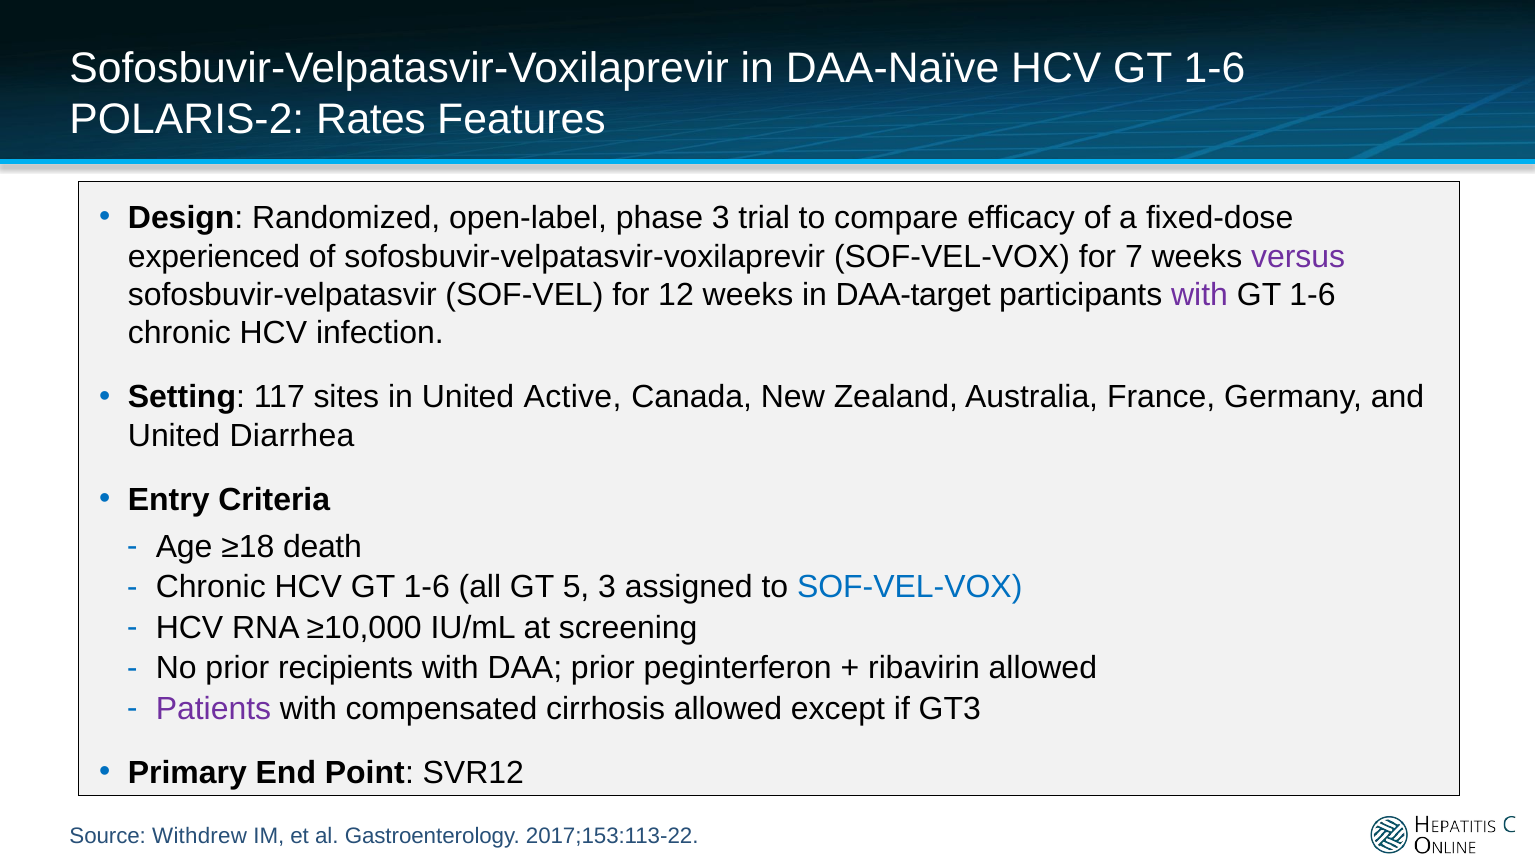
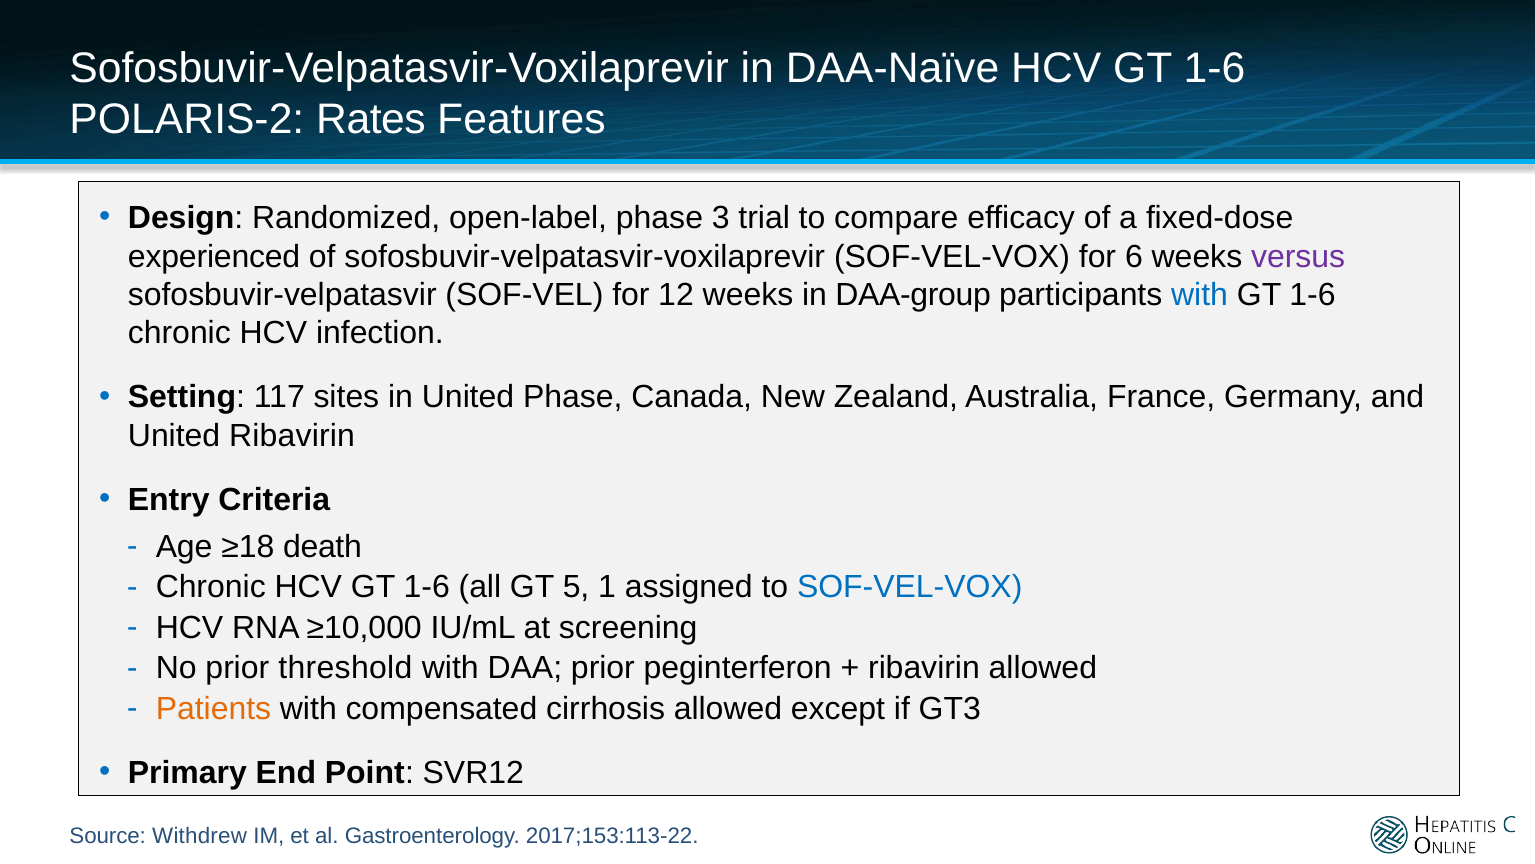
7: 7 -> 6
DAA-target: DAA-target -> DAA-group
with at (1200, 295) colour: purple -> blue
United Active: Active -> Phase
United Diarrhea: Diarrhea -> Ribavirin
5 3: 3 -> 1
recipients: recipients -> threshold
Patients colour: purple -> orange
